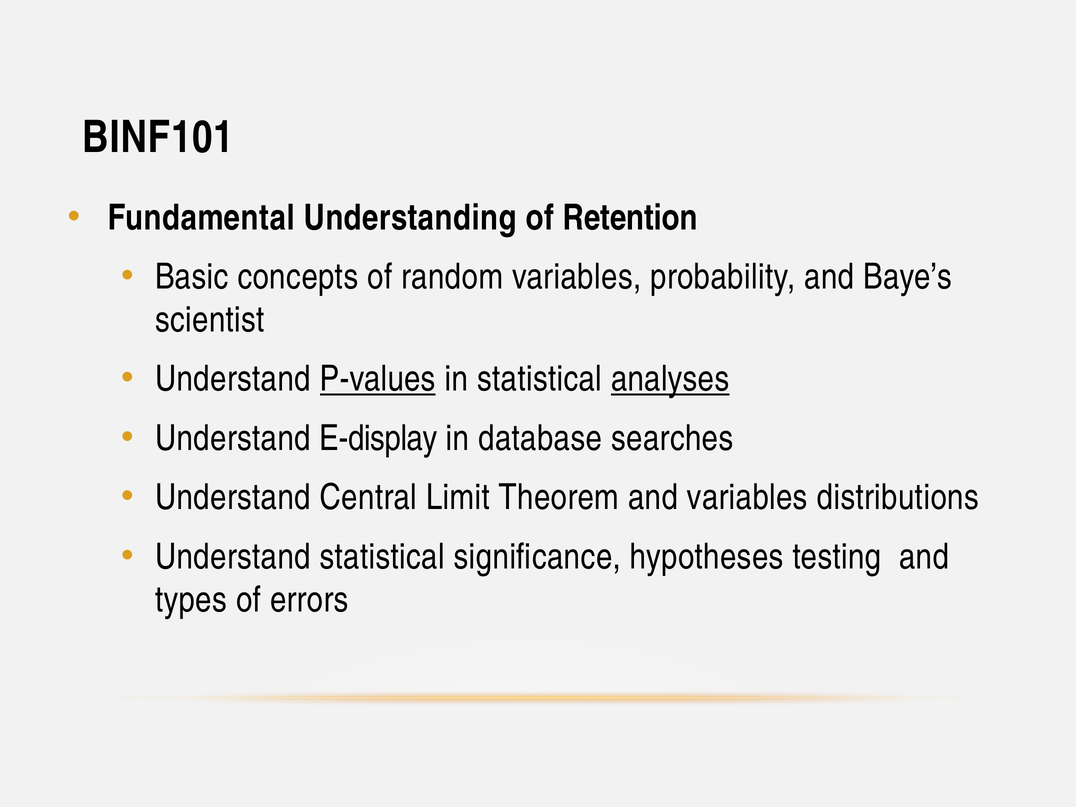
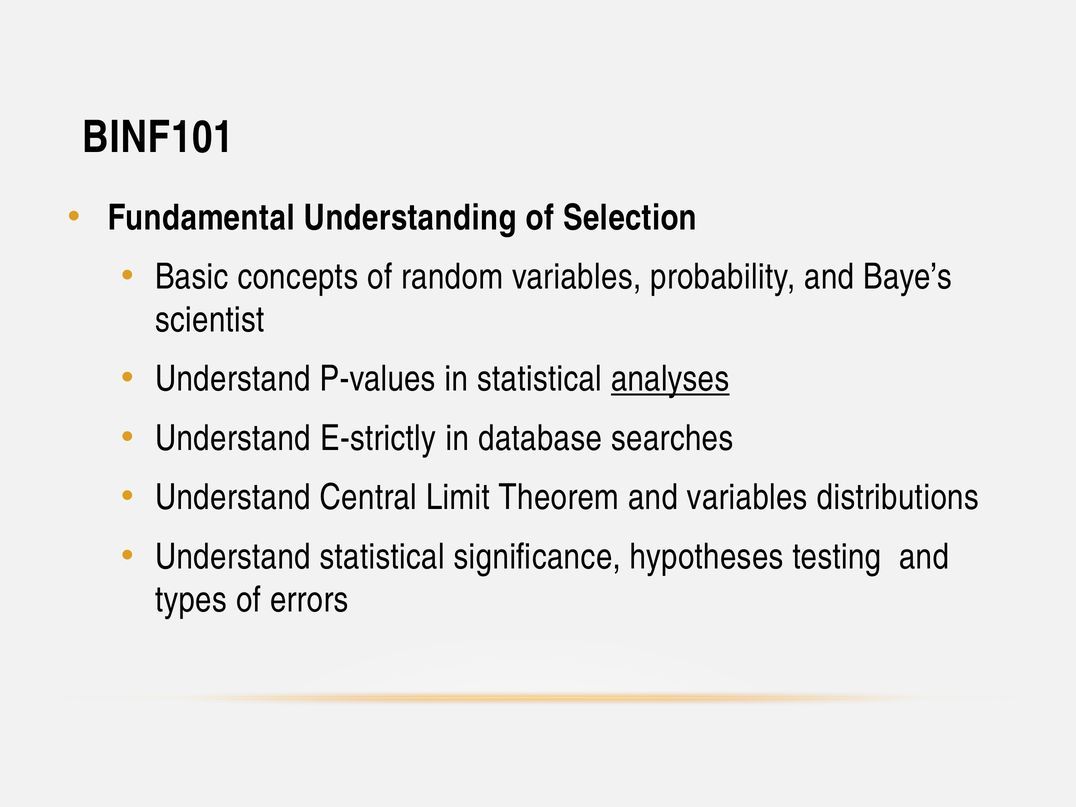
Retention: Retention -> Selection
P-values underline: present -> none
E-display: E-display -> E-strictly
